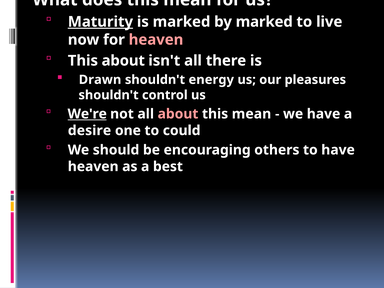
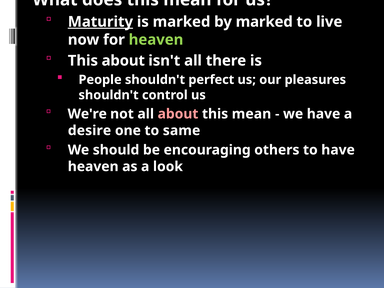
heaven at (156, 40) colour: pink -> light green
Drawn at (100, 80): Drawn -> People
shouldn't energy: energy -> perfect
We're underline: present -> none
to could: could -> same
a best: best -> look
